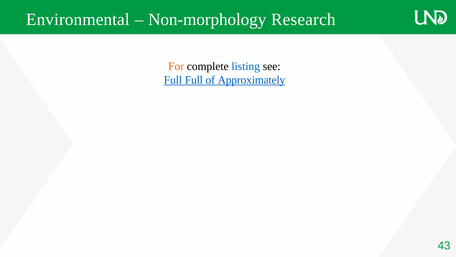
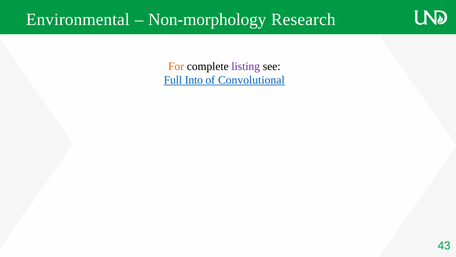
listing colour: blue -> purple
Full Full: Full -> Into
Approximately: Approximately -> Convolutional
